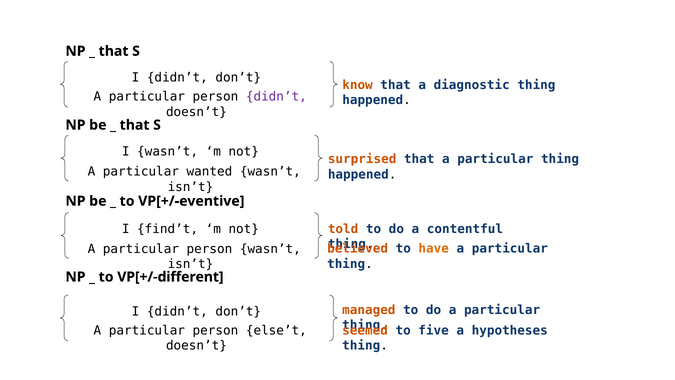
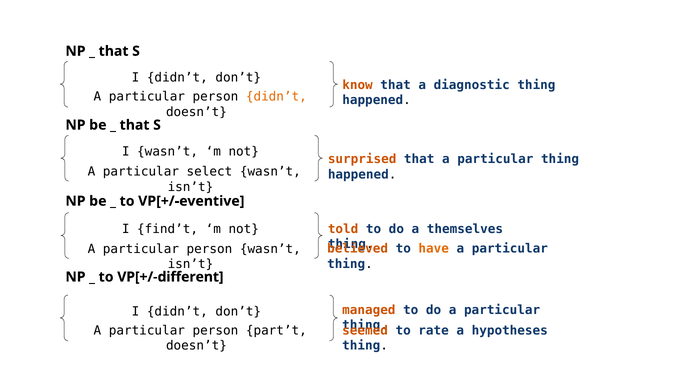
didn’t at (276, 97) colour: purple -> orange
wanted: wanted -> select
contentful: contentful -> themselves
else’t: else’t -> part’t
five: five -> rate
